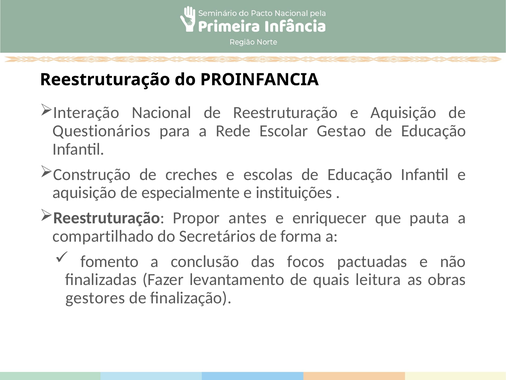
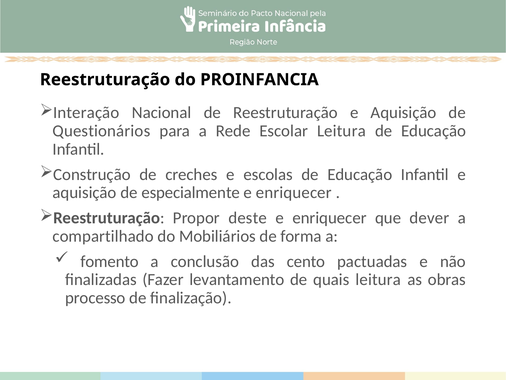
Escolar Gestao: Gestao -> Leitura
instituições at (294, 192): instituições -> enriquecer
antes: antes -> deste
pauta: pauta -> dever
Secretários: Secretários -> Mobiliários
focos: focos -> cento
gestores: gestores -> processo
